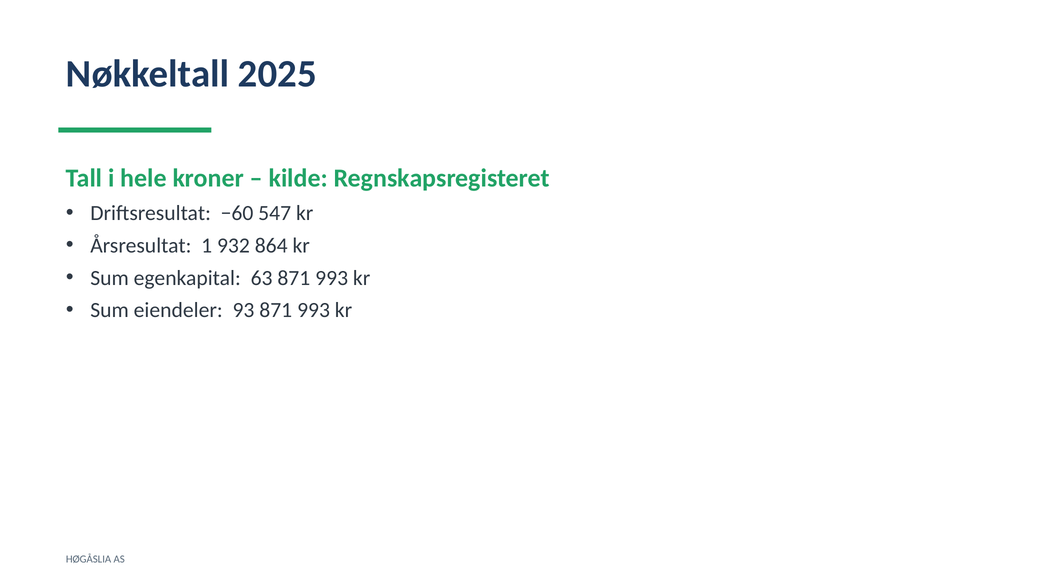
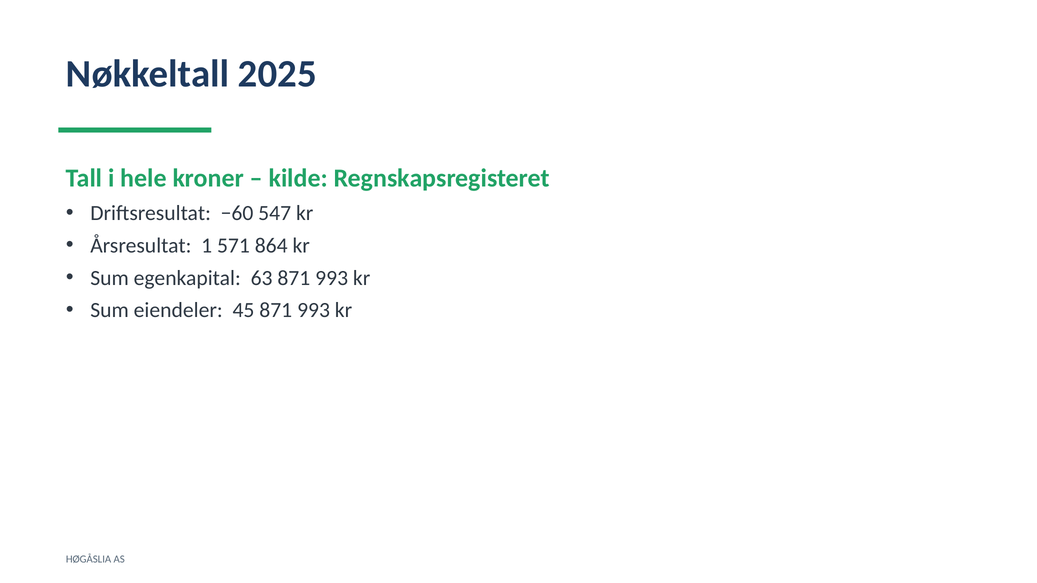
932: 932 -> 571
93: 93 -> 45
